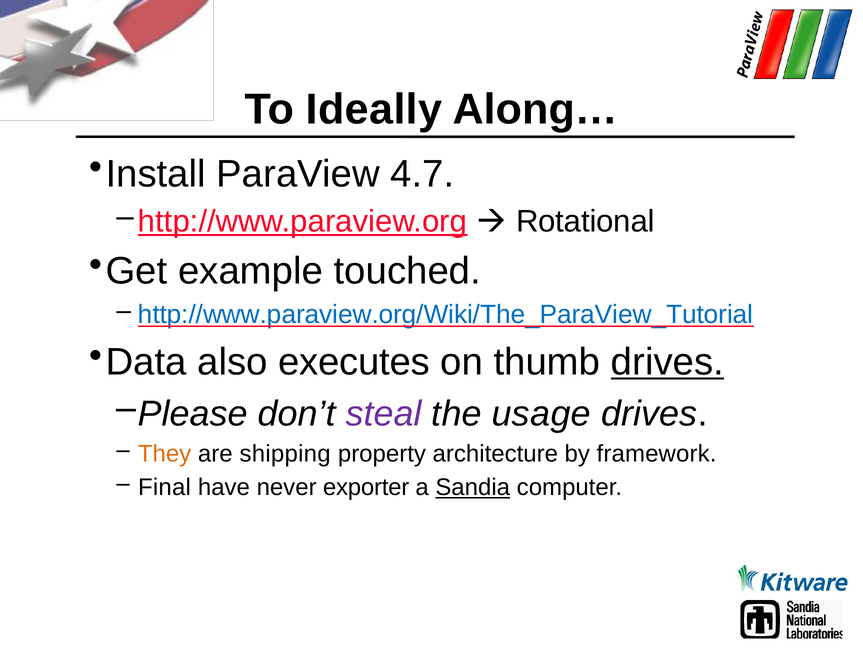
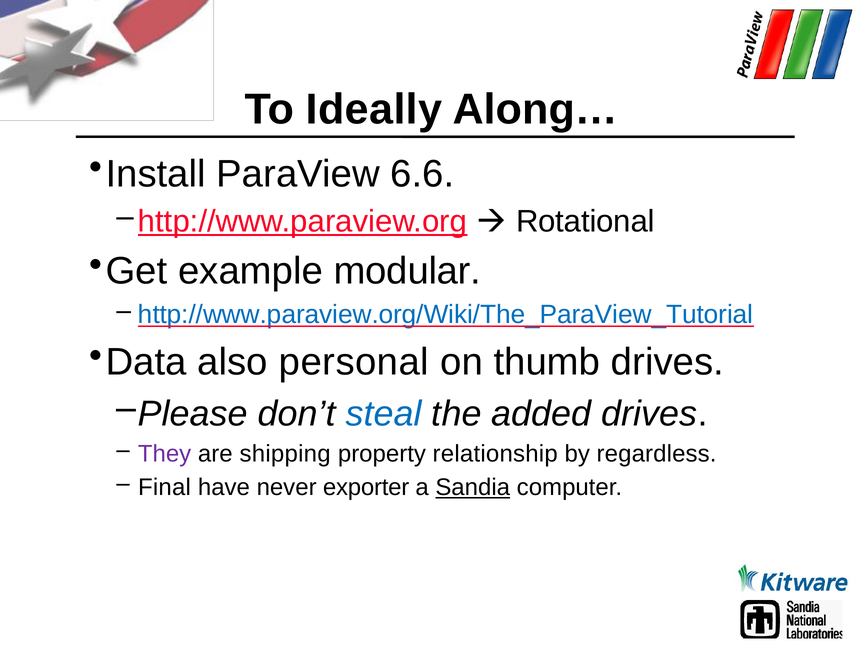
4.7: 4.7 -> 6.6
touched: touched -> modular
executes: executes -> personal
drives at (667, 362) underline: present -> none
steal colour: purple -> blue
usage: usage -> added
They colour: orange -> purple
architecture: architecture -> relationship
framework: framework -> regardless
